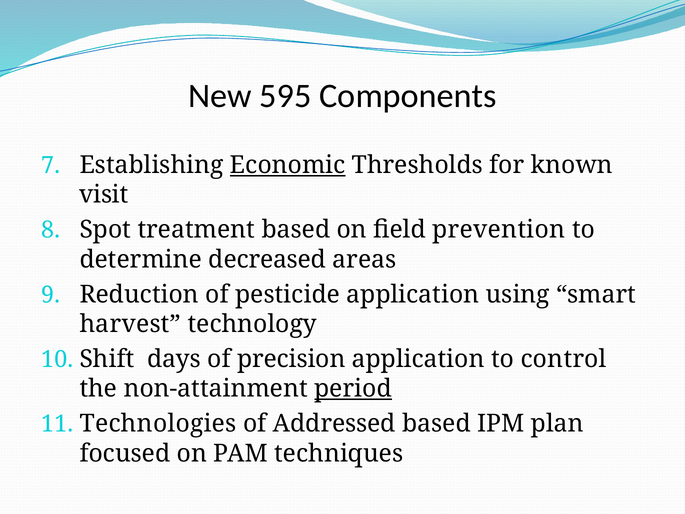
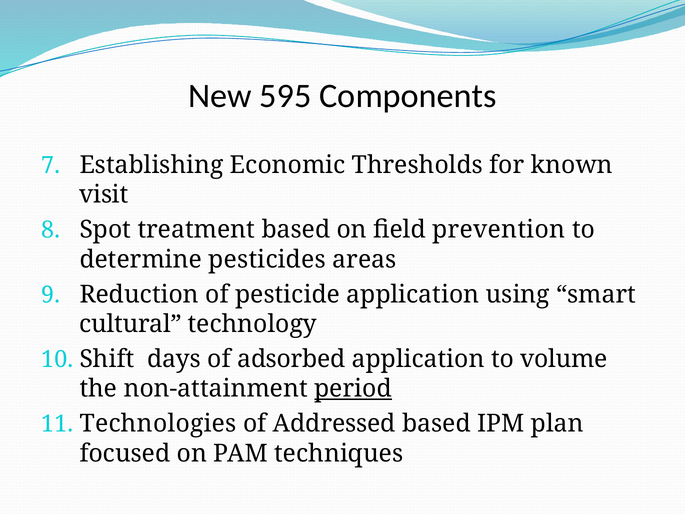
Economic underline: present -> none
decreased: decreased -> pesticides
harvest: harvest -> cultural
precision: precision -> adsorbed
control: control -> volume
